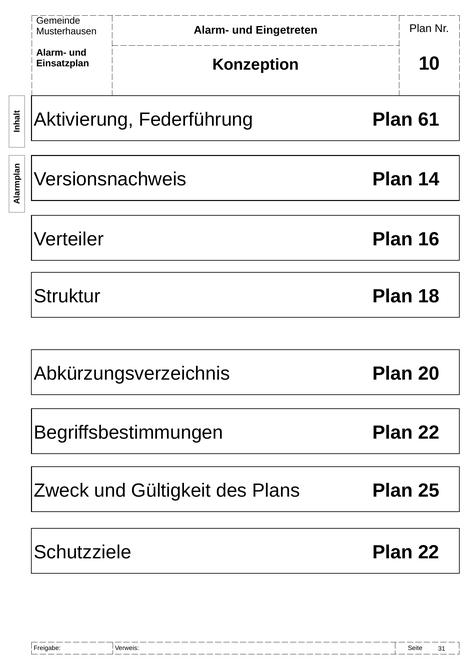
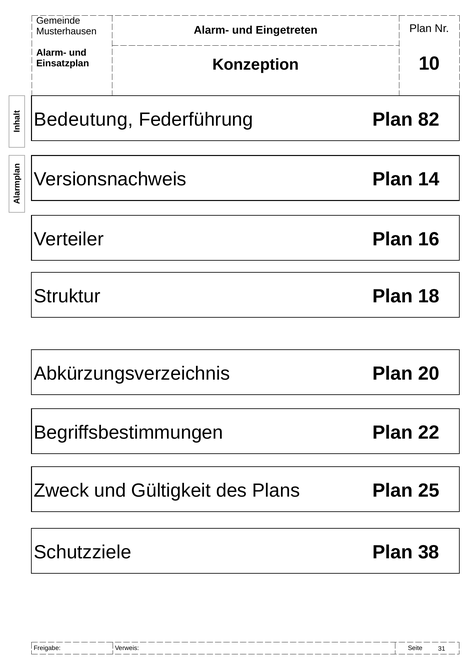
Aktivierung: Aktivierung -> Bedeutung
61: 61 -> 82
Schutzziele Plan 22: 22 -> 38
